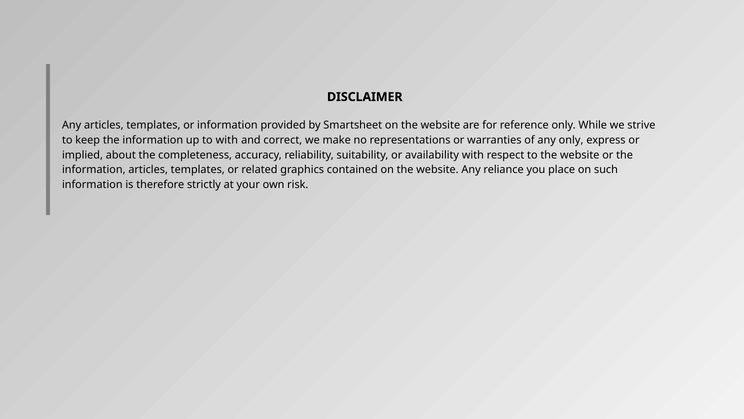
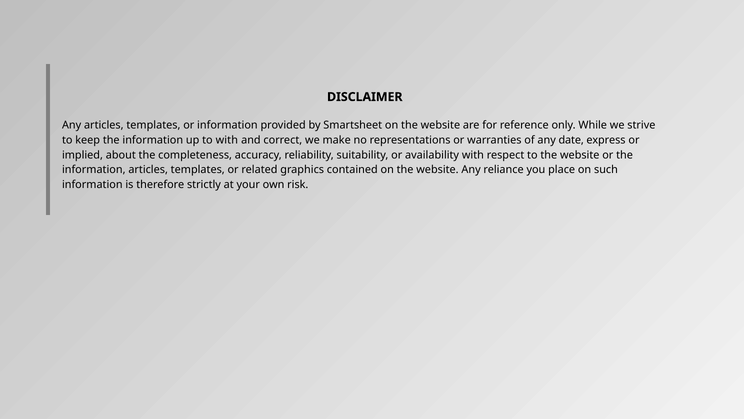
any only: only -> date
